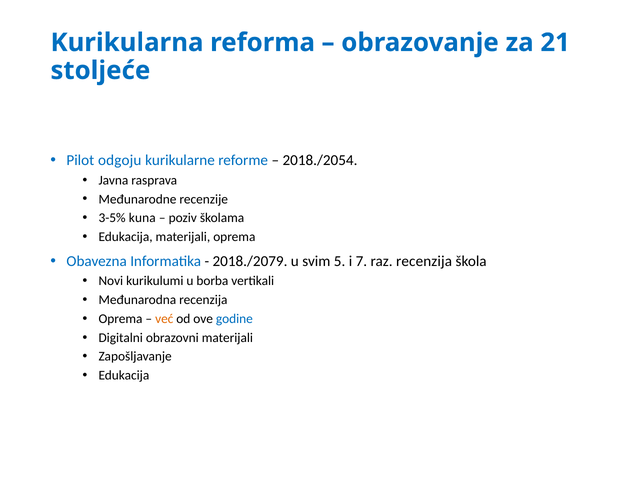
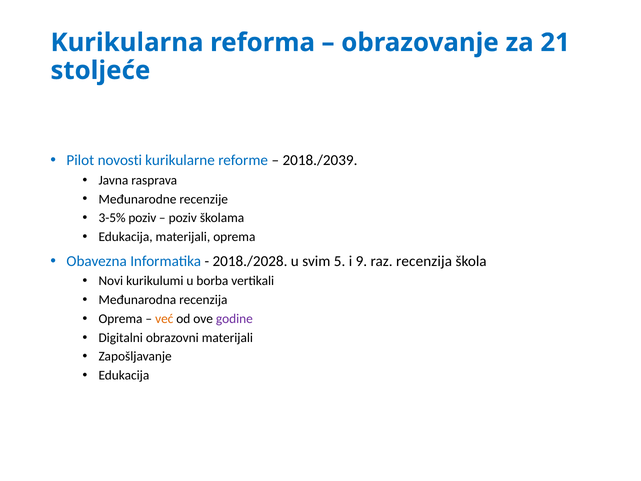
odgoju: odgoju -> novosti
2018./2054: 2018./2054 -> 2018./2039
3-5% kuna: kuna -> poziv
2018./2079: 2018./2079 -> 2018./2028
7: 7 -> 9
godine colour: blue -> purple
